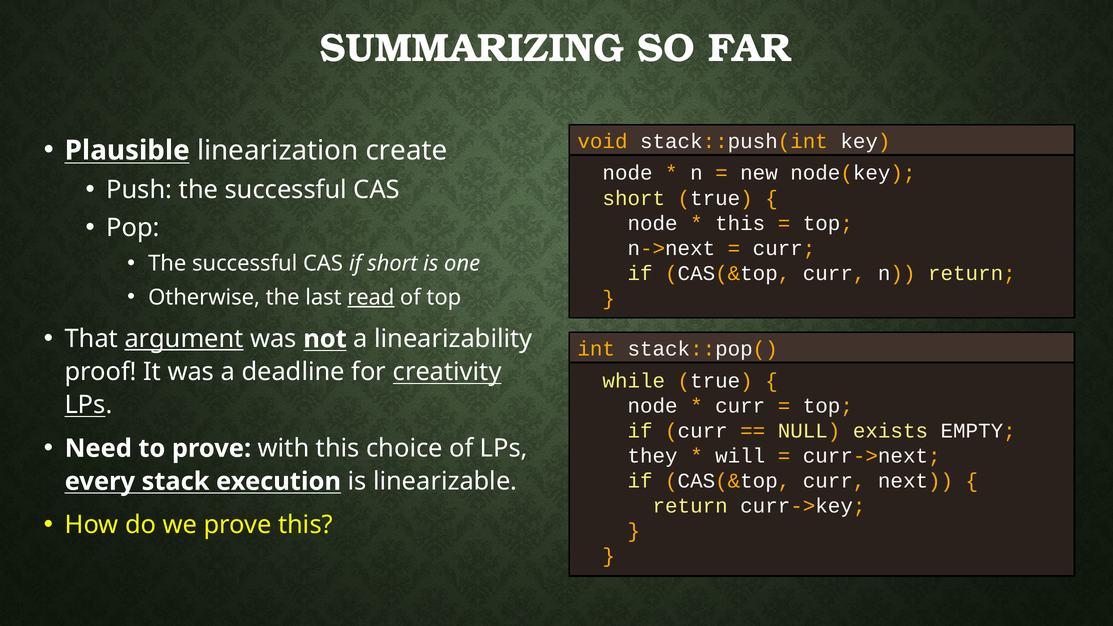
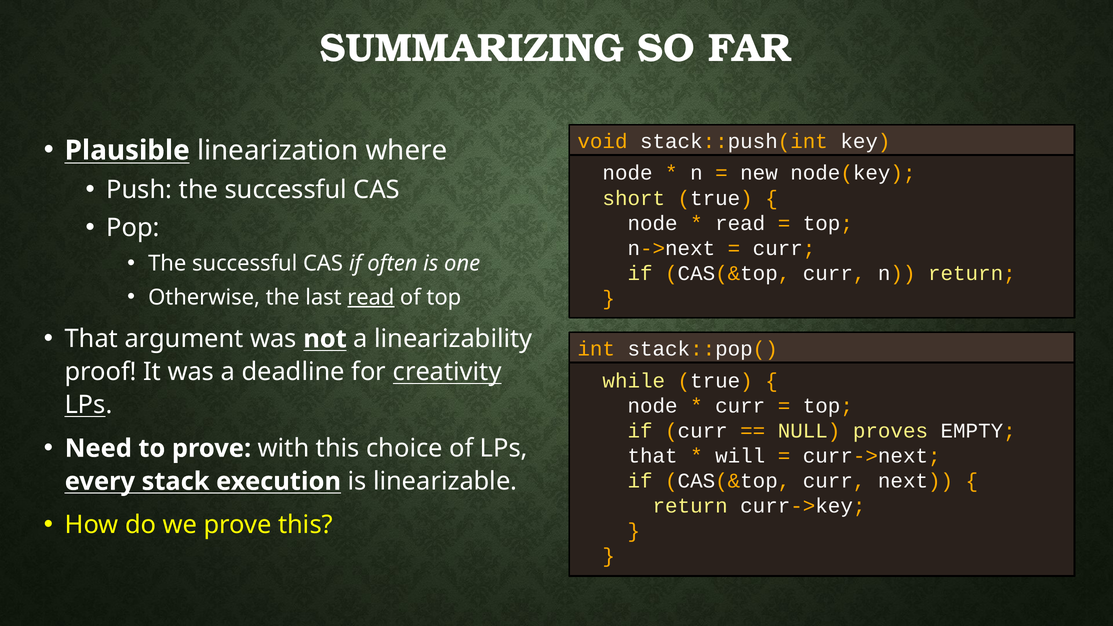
create: create -> where
this at (740, 223): this -> read
if short: short -> often
argument underline: present -> none
exists: exists -> proves
they at (653, 456): they -> that
